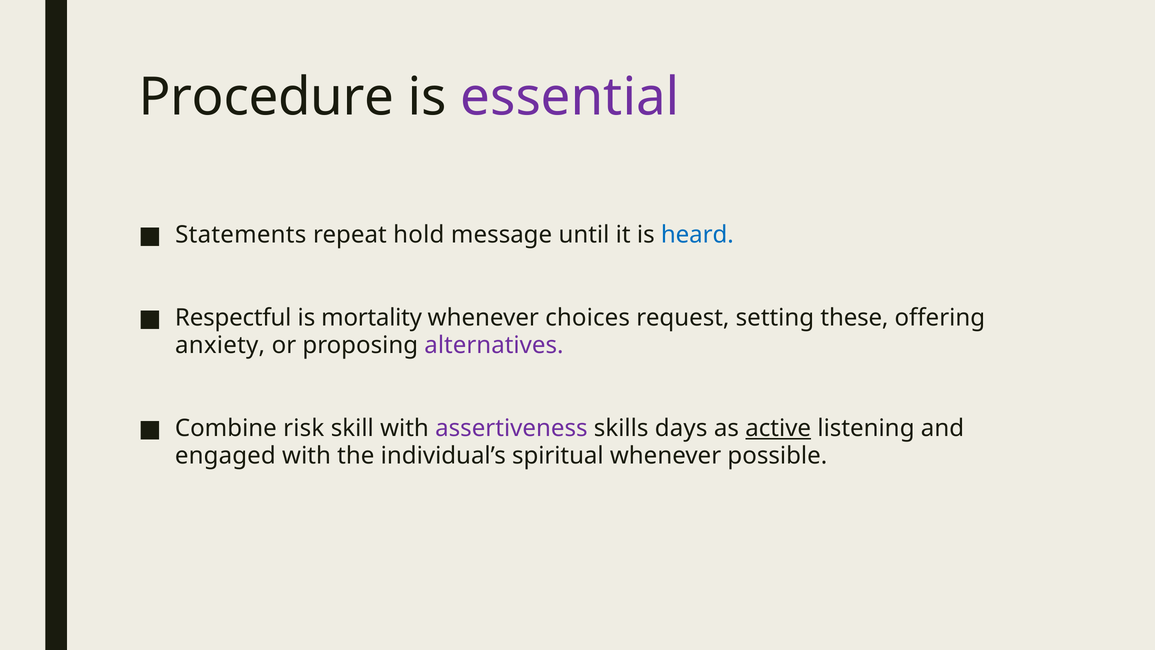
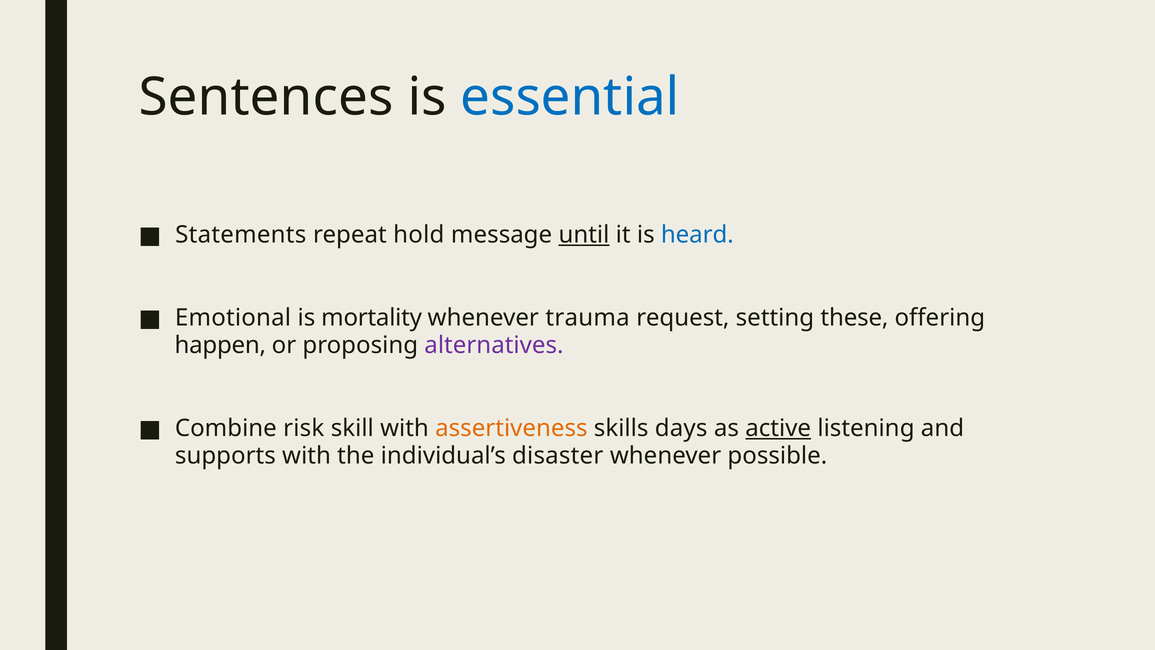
Procedure: Procedure -> Sentences
essential colour: purple -> blue
until underline: none -> present
Respectful: Respectful -> Emotional
choices: choices -> trauma
anxiety: anxiety -> happen
assertiveness colour: purple -> orange
engaged: engaged -> supports
spiritual: spiritual -> disaster
